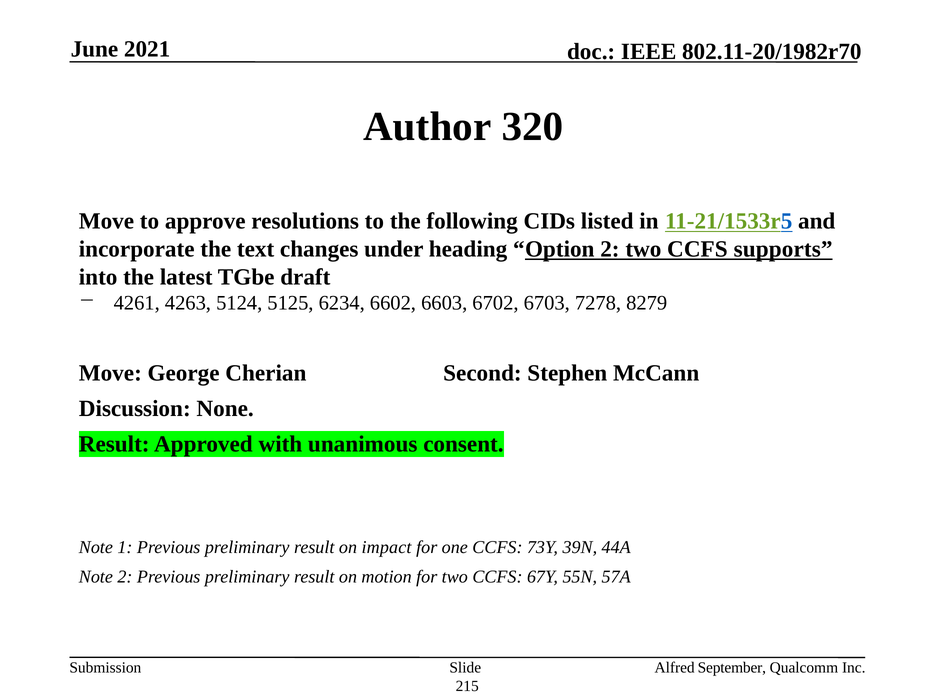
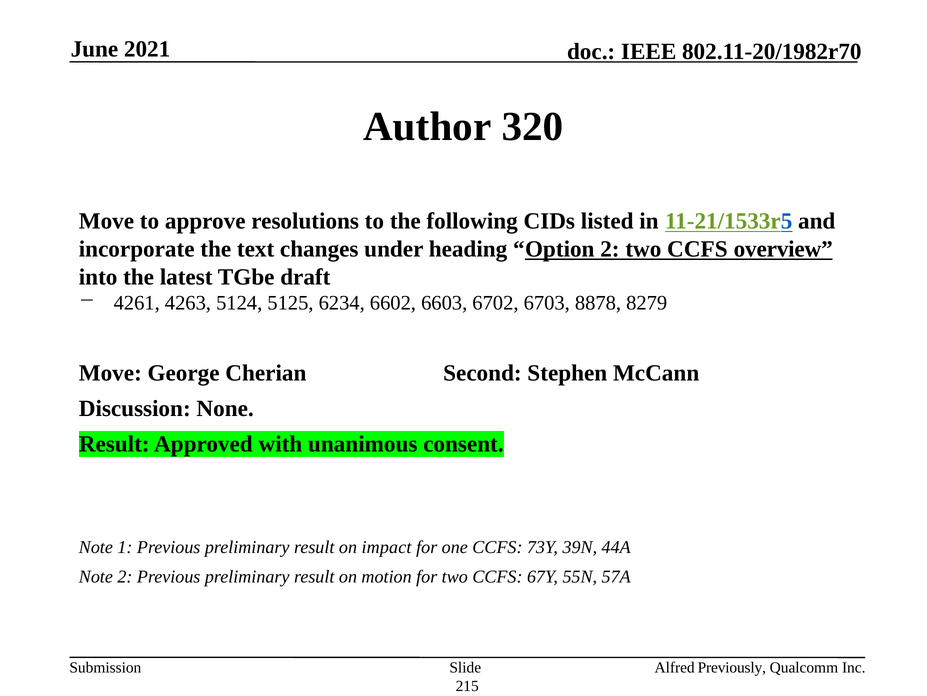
supports: supports -> overview
7278: 7278 -> 8878
September: September -> Previously
